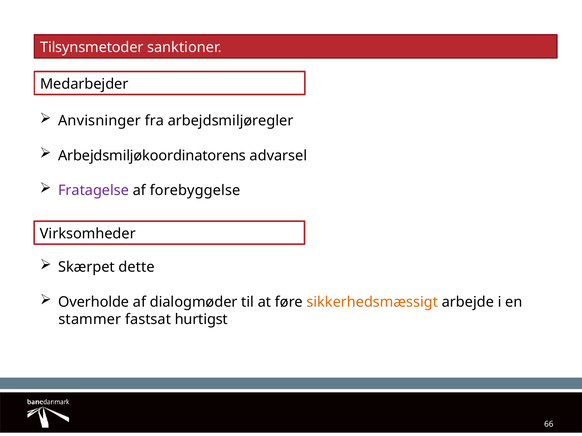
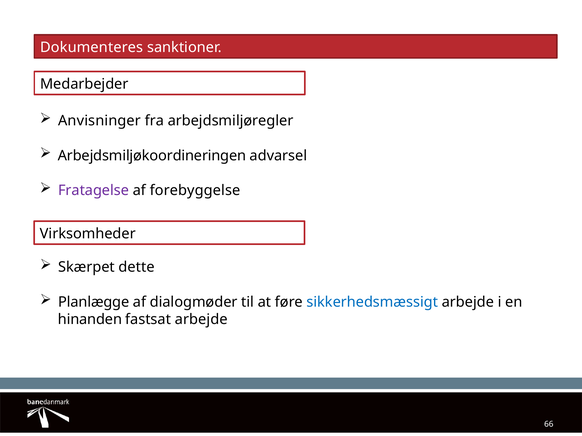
Tilsynsmetoder: Tilsynsmetoder -> Dokumenteres
Arbejdsmiljøkoordinatorens: Arbejdsmiljøkoordinatorens -> Arbejdsmiljøkoordineringen
Overholde: Overholde -> Planlægge
sikkerhedsmæssigt colour: orange -> blue
stammer: stammer -> hinanden
fastsat hurtigst: hurtigst -> arbejde
